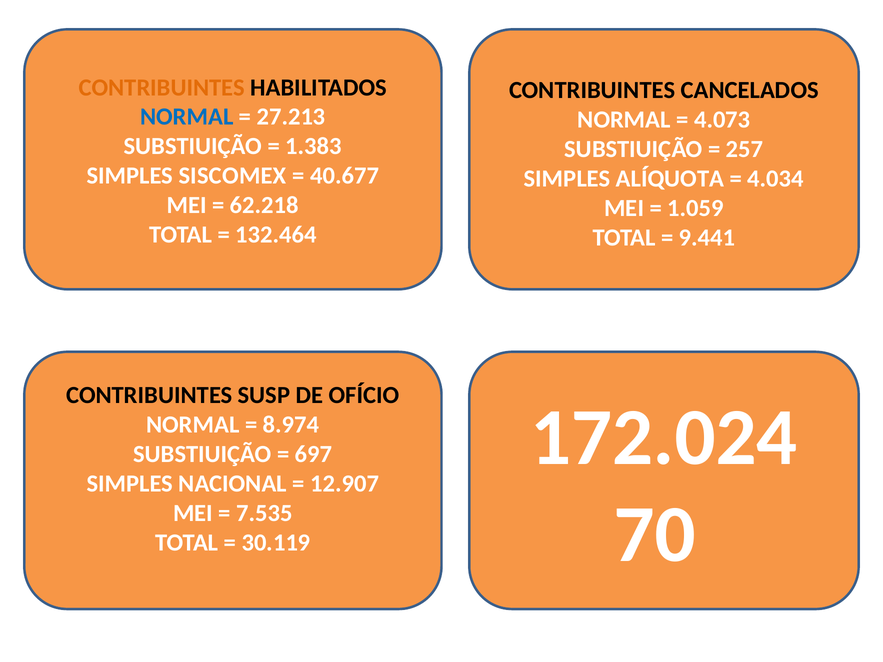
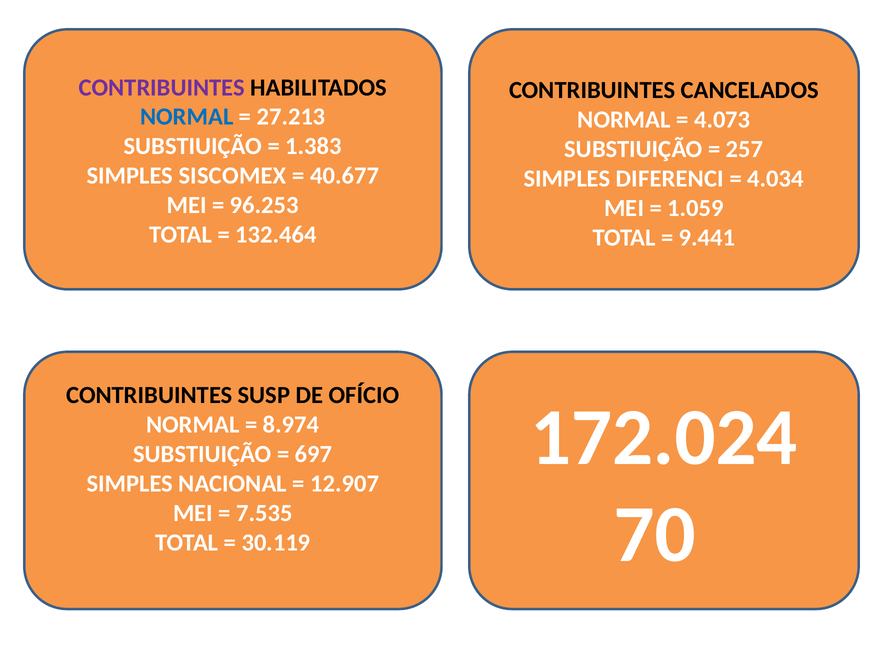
CONTRIBUINTES at (162, 87) colour: orange -> purple
ALÍQUOTA: ALÍQUOTA -> DIFERENCI
62.218: 62.218 -> 96.253
